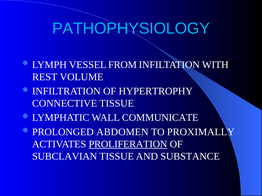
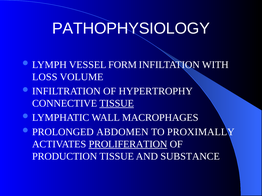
PATHOPHYSIOLOGY colour: light blue -> white
FROM: FROM -> FORM
REST: REST -> LOSS
TISSUE at (117, 104) underline: none -> present
COMMUNICATE: COMMUNICATE -> MACROPHAGES
SUBCLAVIAN: SUBCLAVIAN -> PRODUCTION
